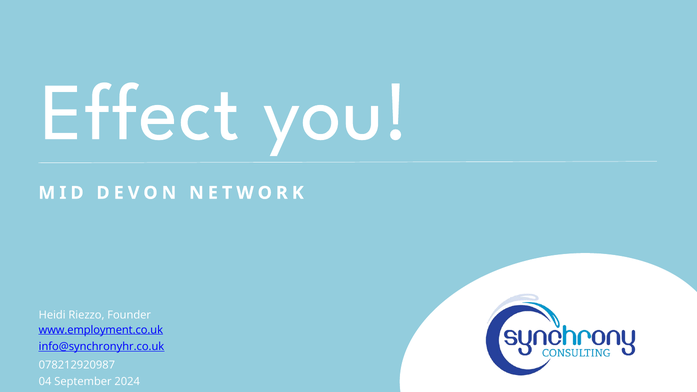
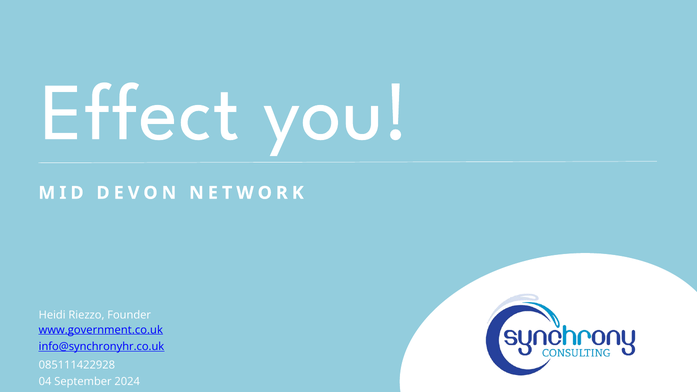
www.employment.co.uk: www.employment.co.uk -> www.government.co.uk
078212920987: 078212920987 -> 085111422928
